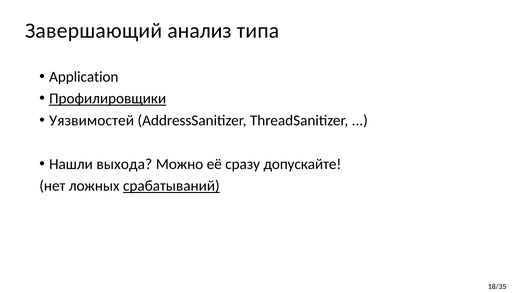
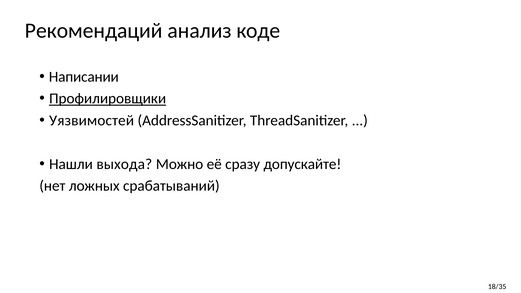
Завершающий: Завершающий -> Рекомендаций
типа: типа -> коде
Application: Application -> Написании
срабатываний underline: present -> none
